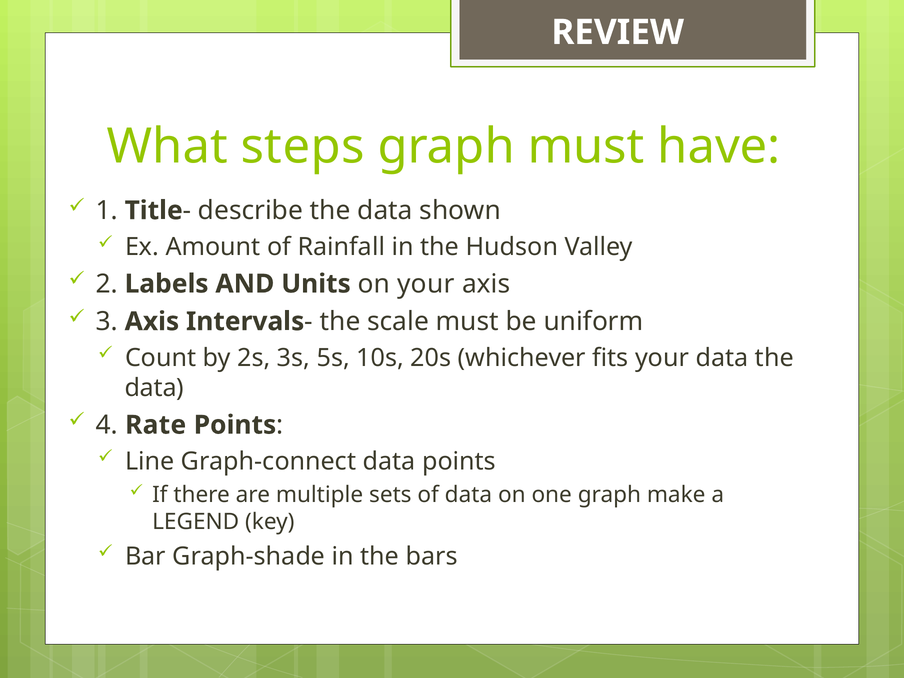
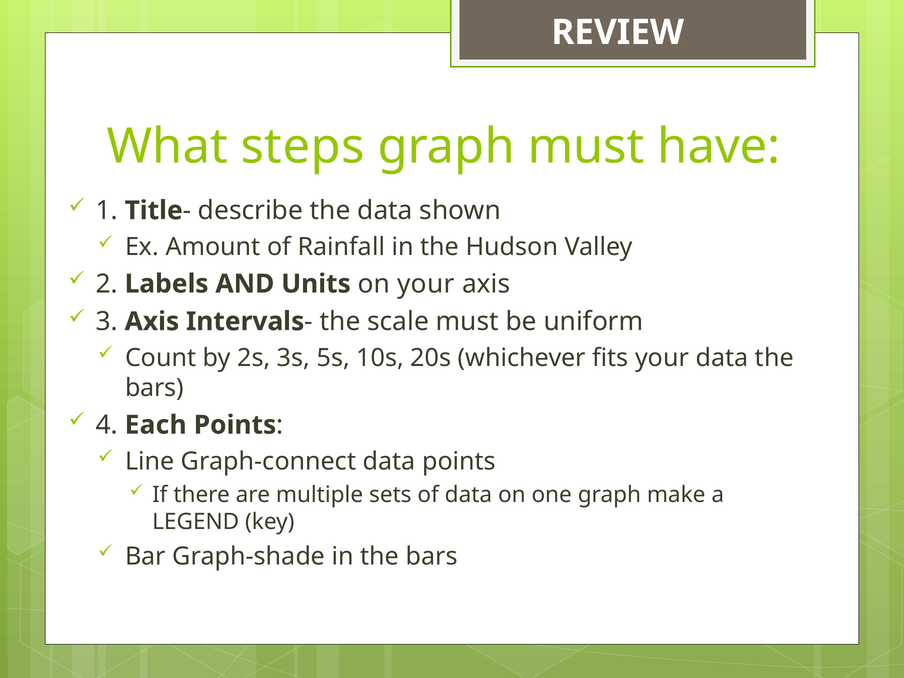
data at (154, 388): data -> bars
Rate: Rate -> Each
